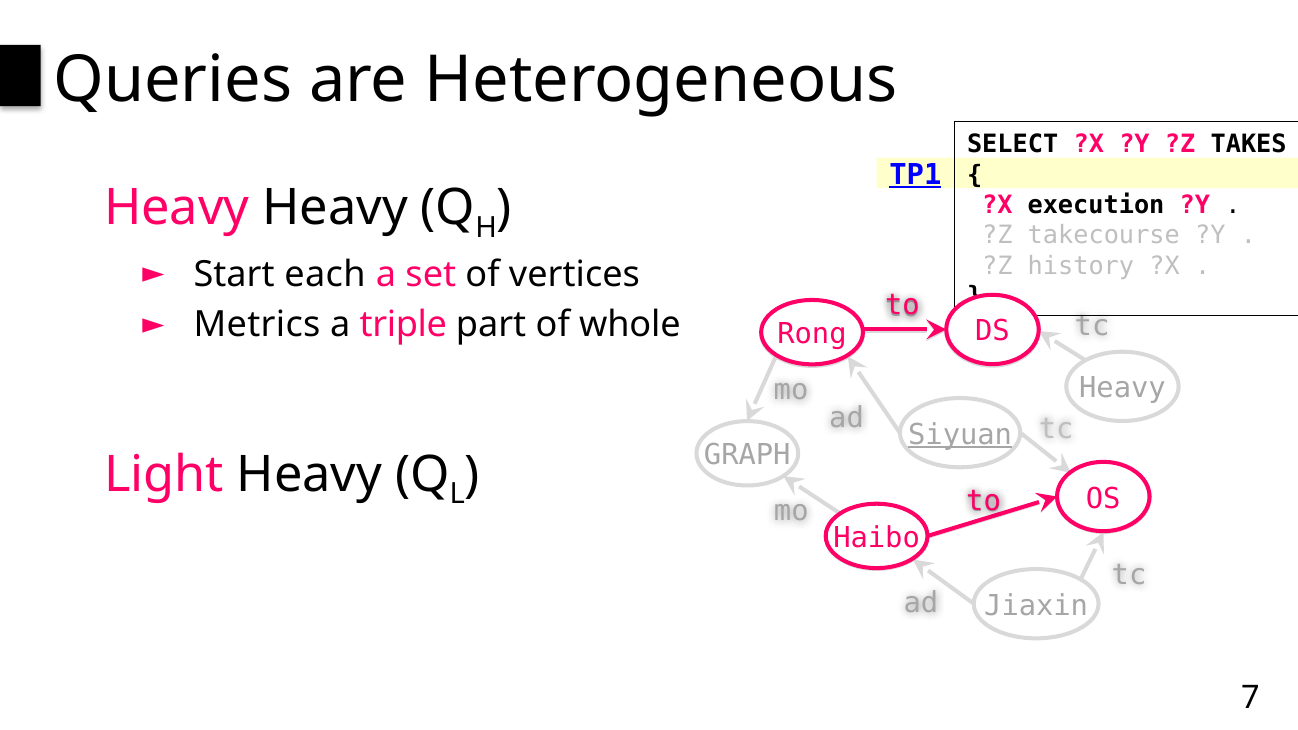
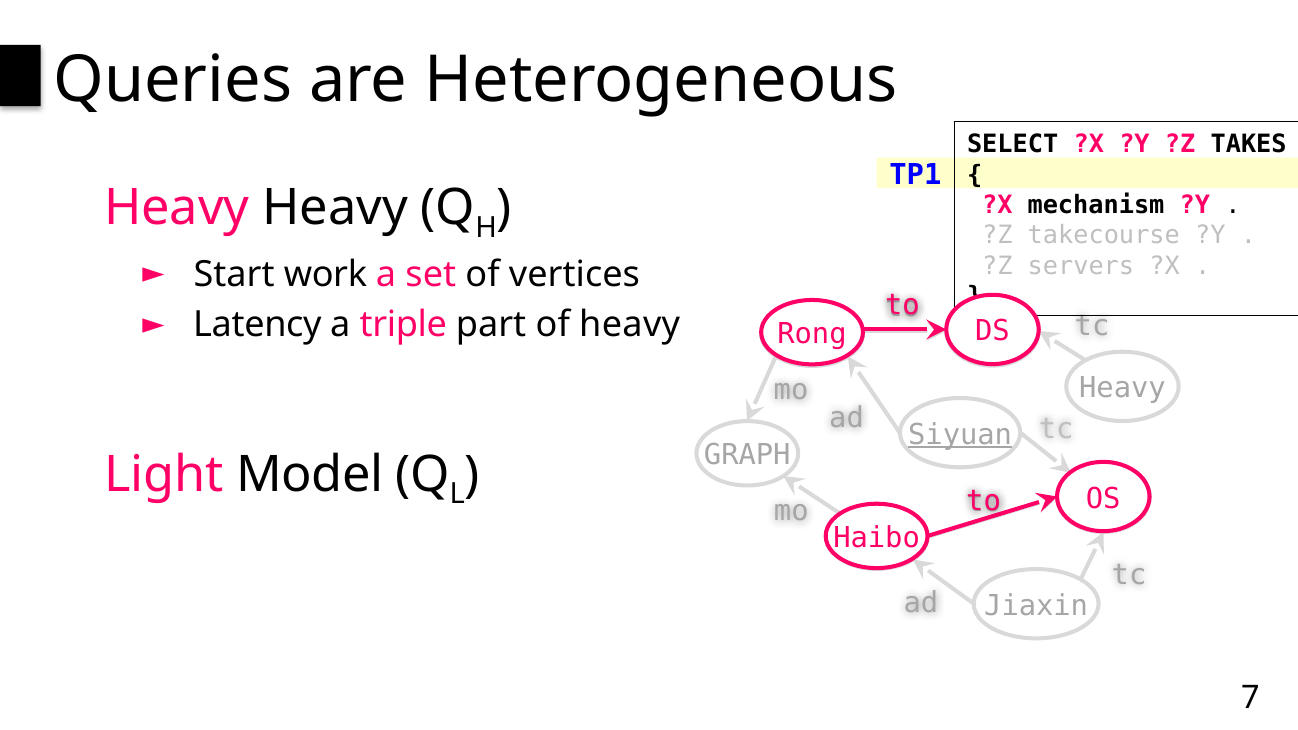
TP1 underline: present -> none
execution: execution -> mechanism
history: history -> servers
each: each -> work
Metrics: Metrics -> Latency
of whole: whole -> heavy
Light Heavy: Heavy -> Model
